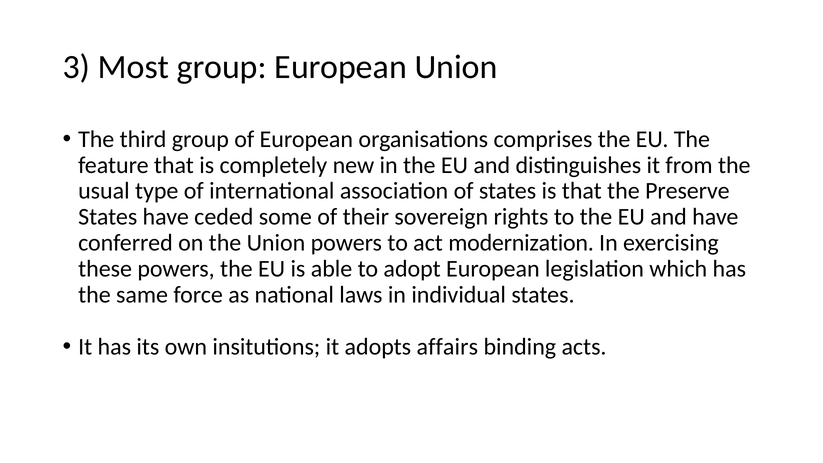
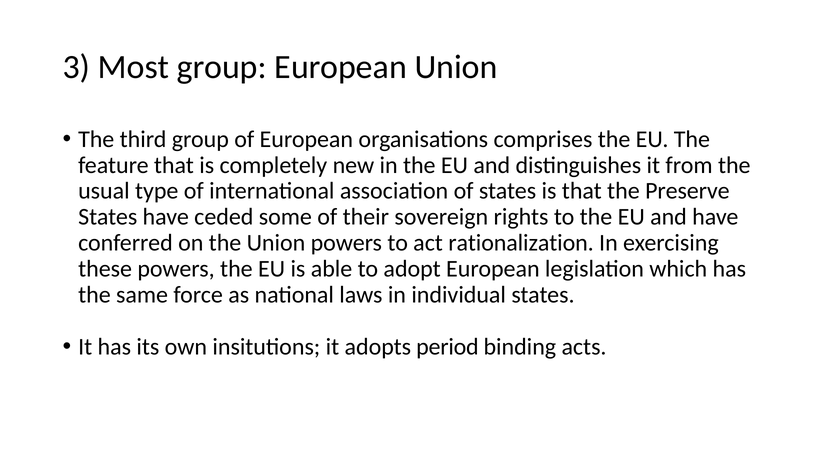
modernization: modernization -> rationalization
affairs: affairs -> period
